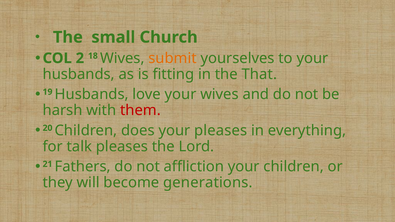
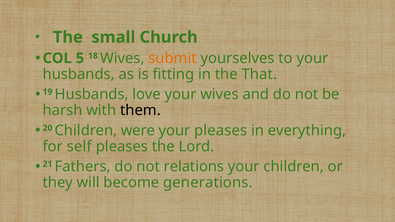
2: 2 -> 5
them colour: red -> black
does: does -> were
talk: talk -> self
affliction: affliction -> relations
